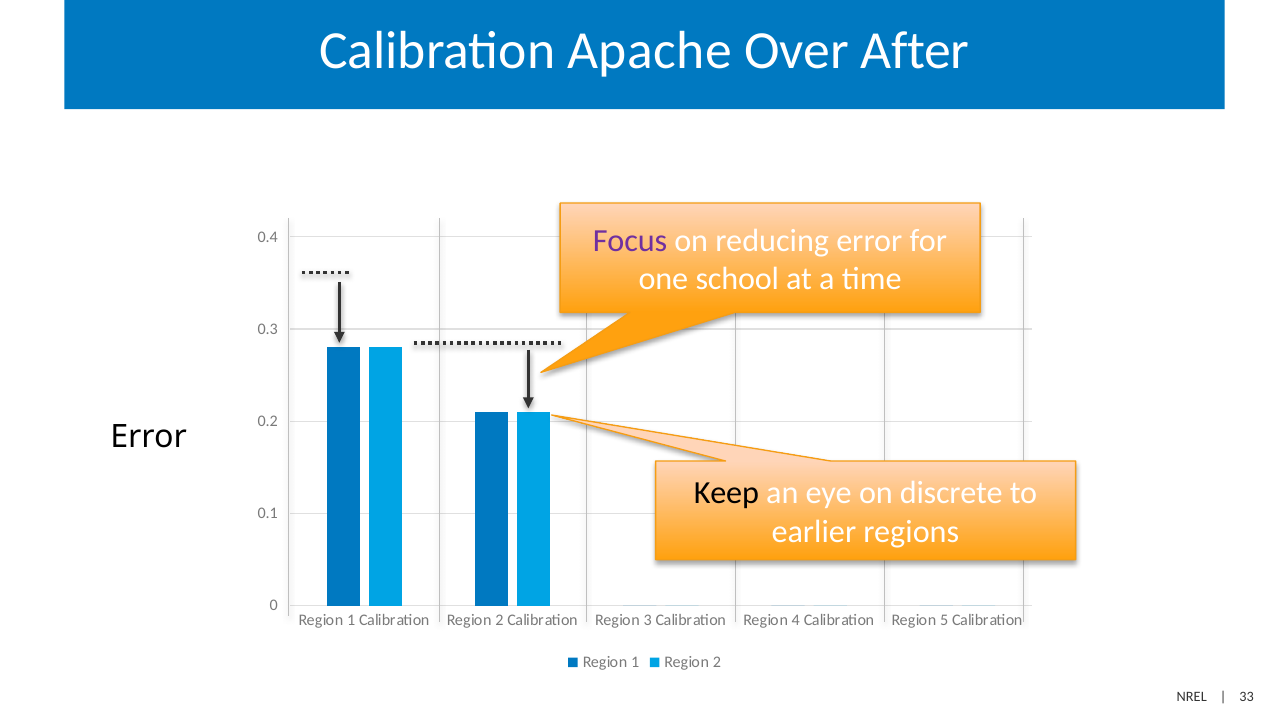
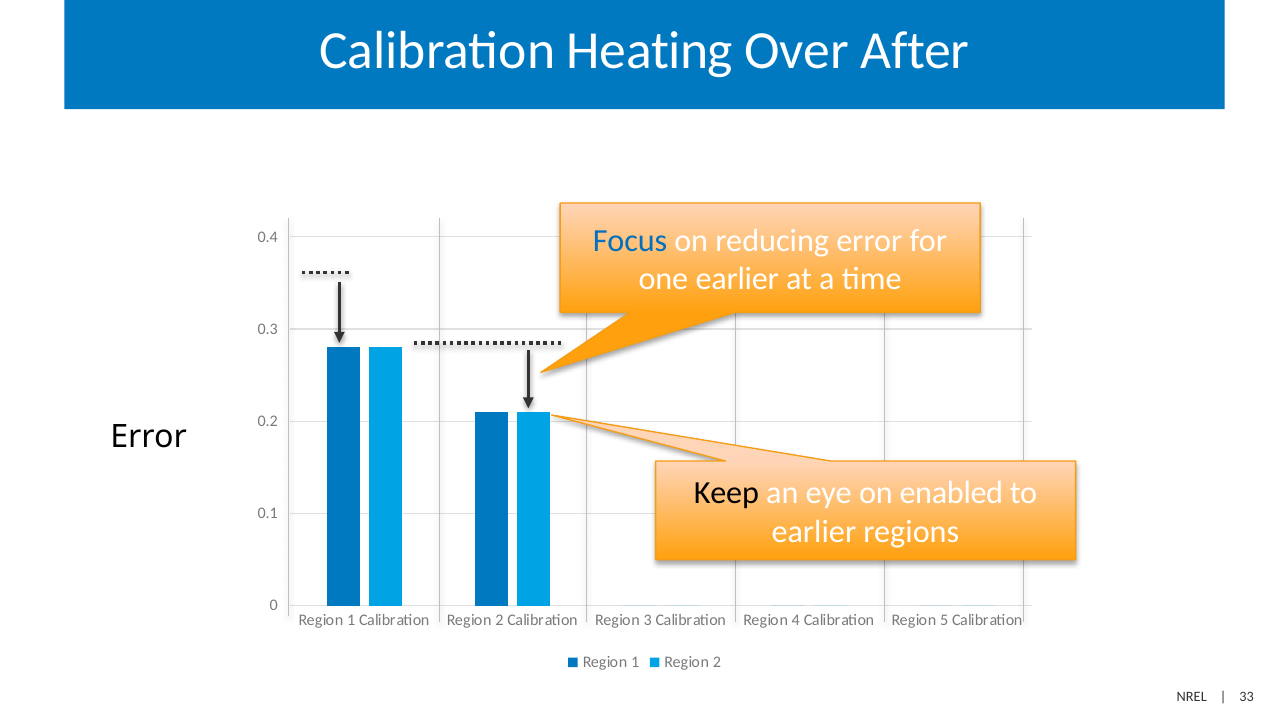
Apache: Apache -> Heating
Focus colour: purple -> blue
one school: school -> earlier
discrete: discrete -> enabled
